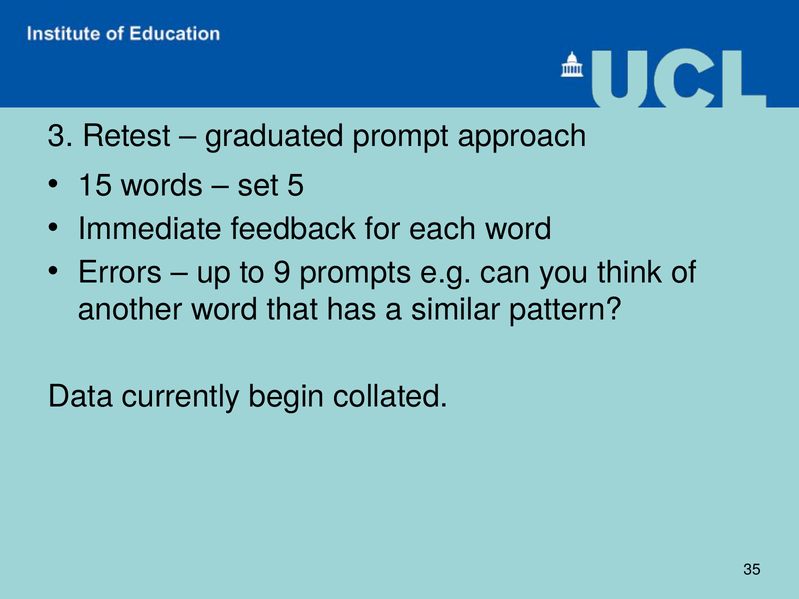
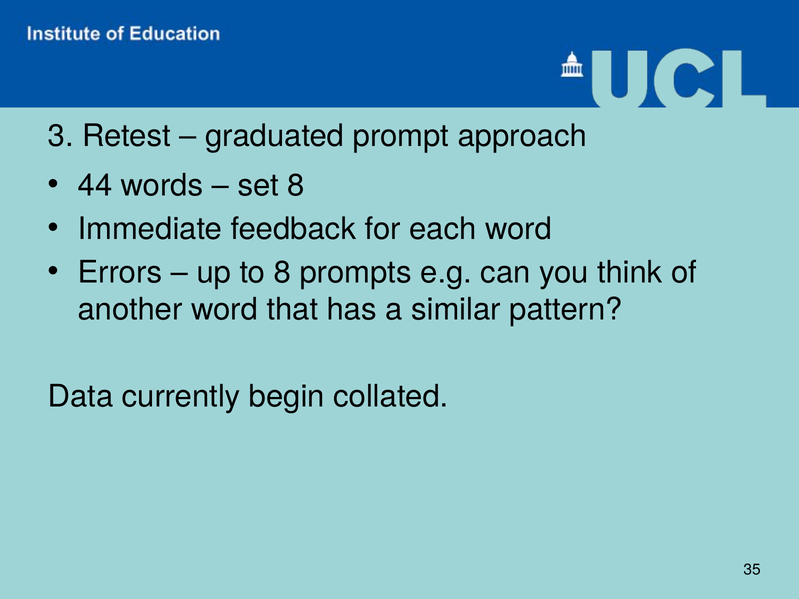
15: 15 -> 44
set 5: 5 -> 8
to 9: 9 -> 8
